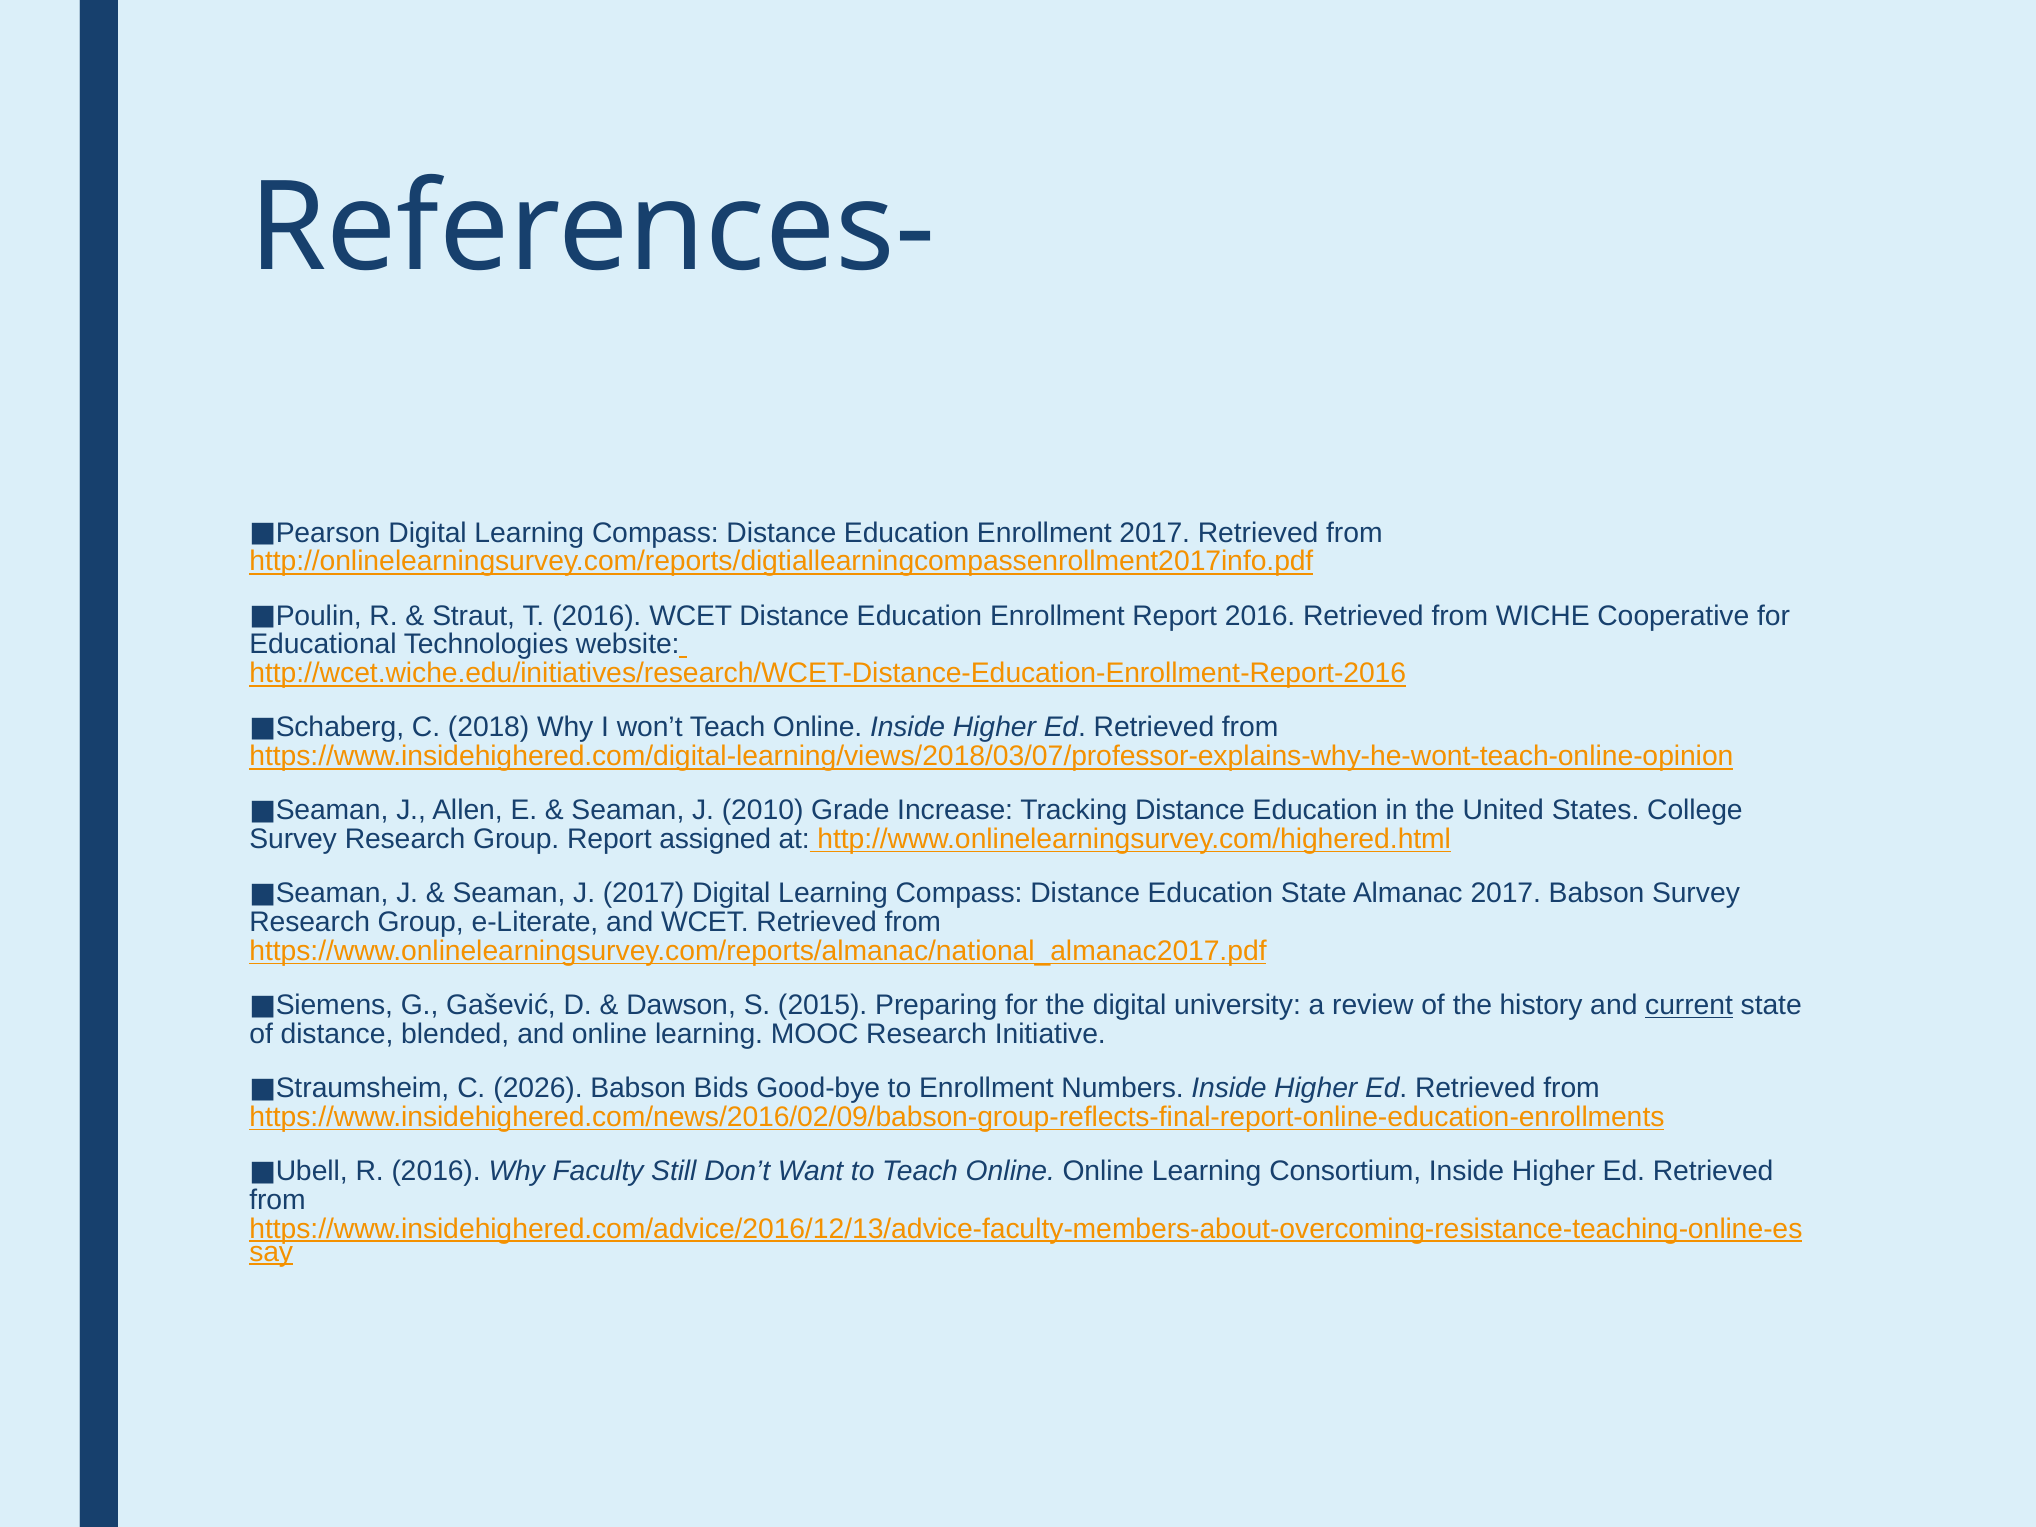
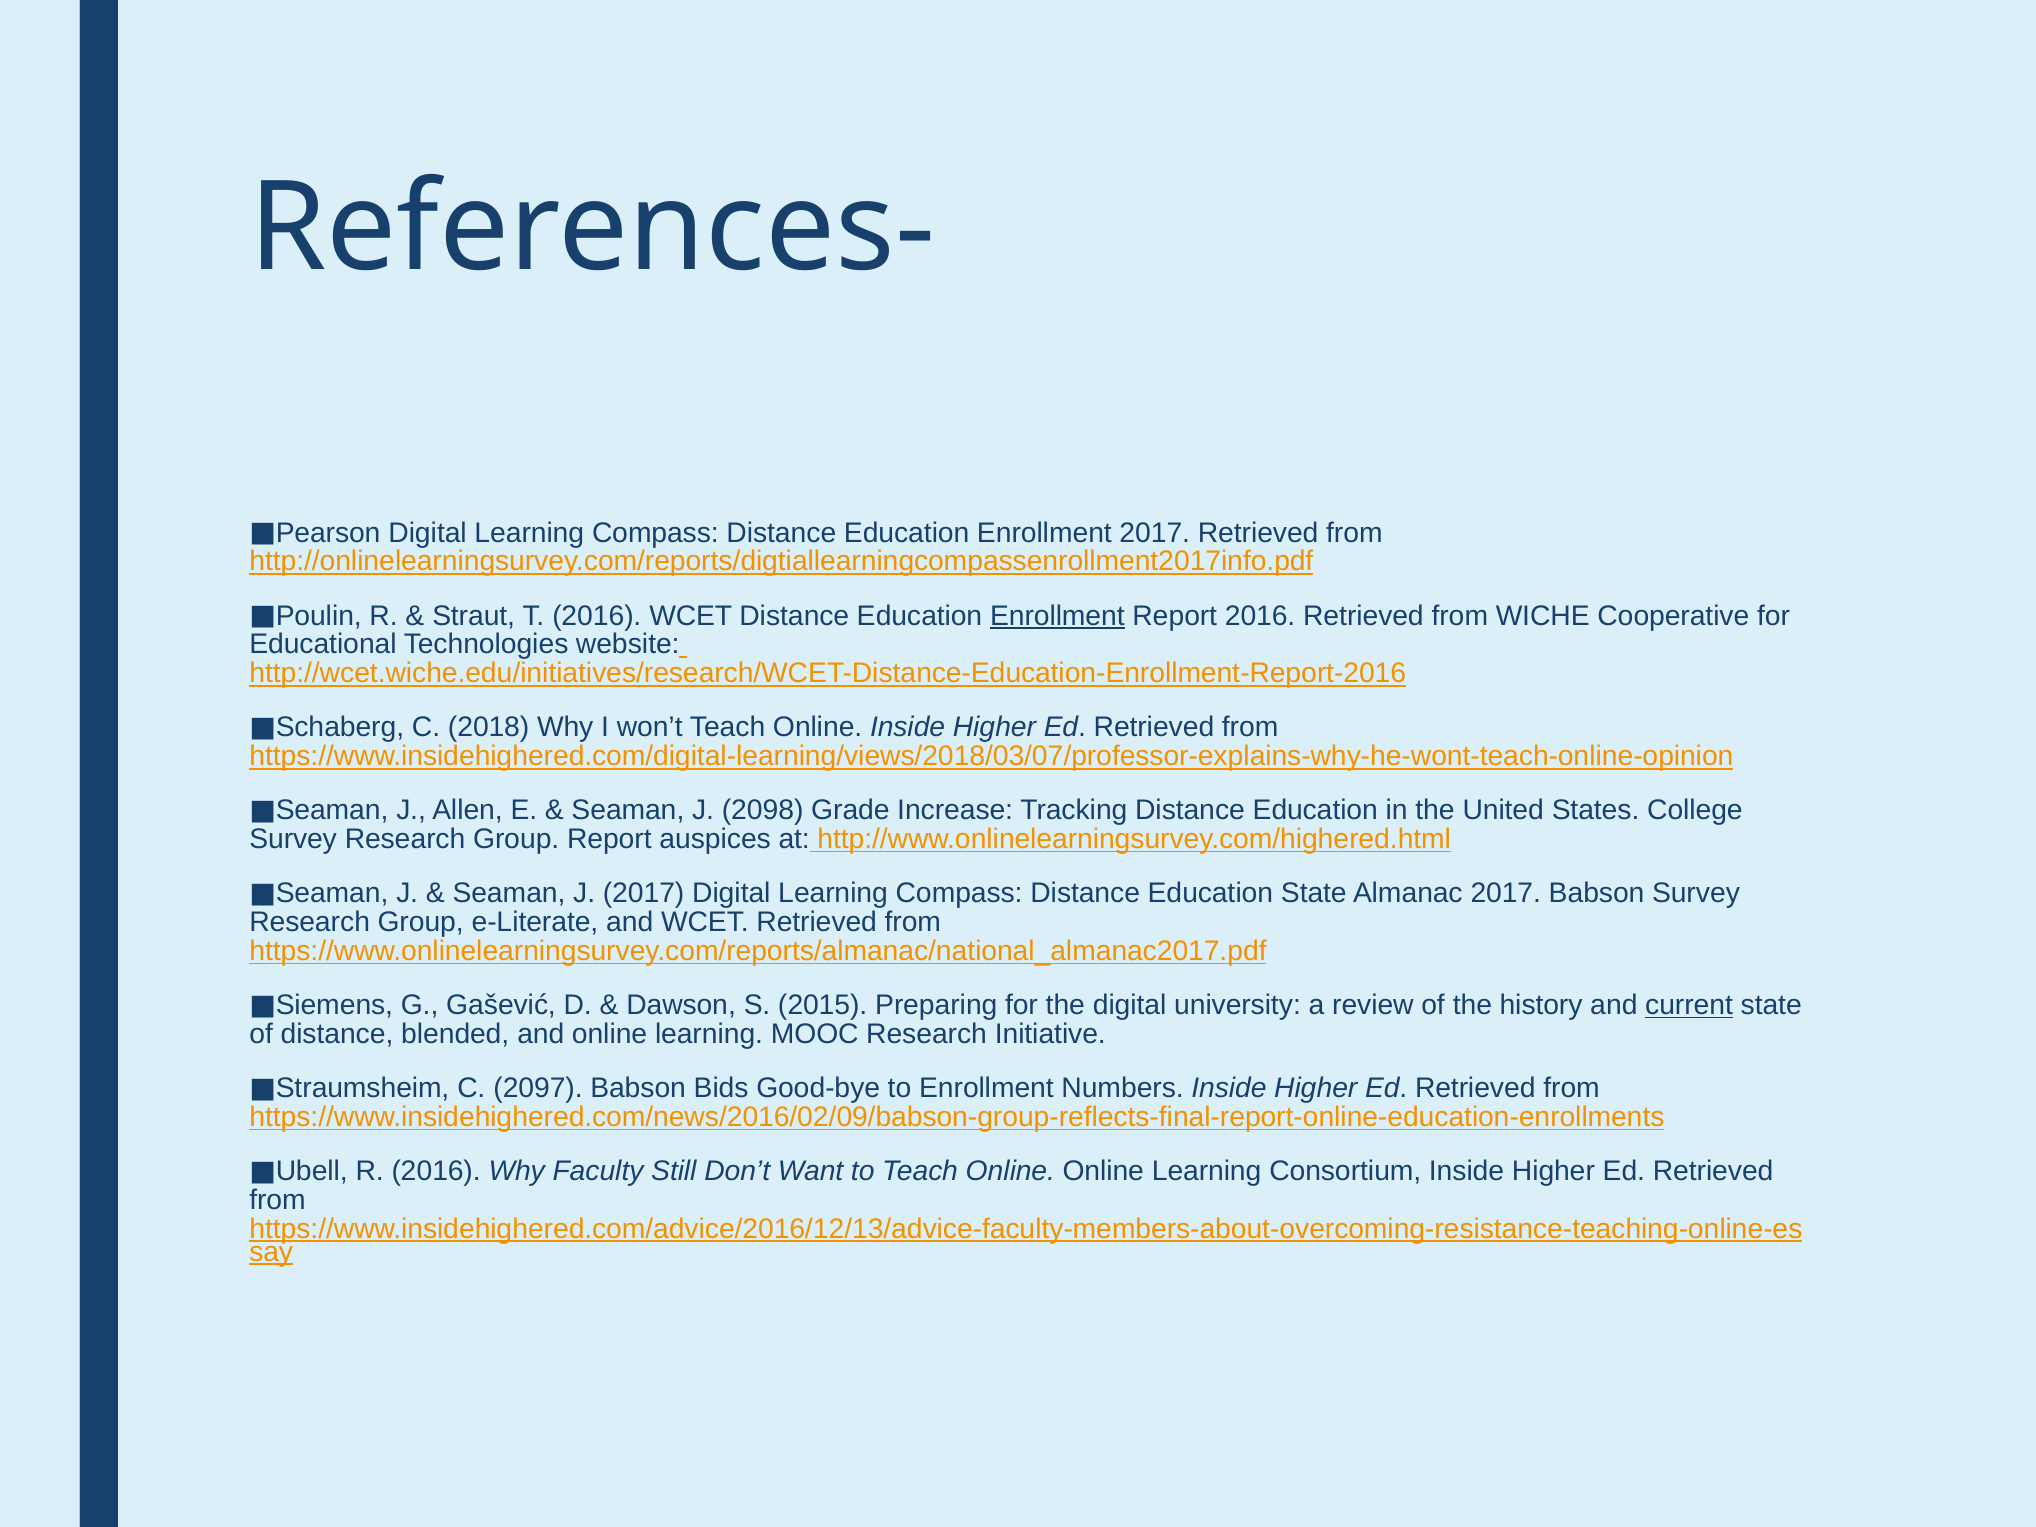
Enrollment at (1057, 616) underline: none -> present
2010: 2010 -> 2098
assigned: assigned -> auspices
2026: 2026 -> 2097
